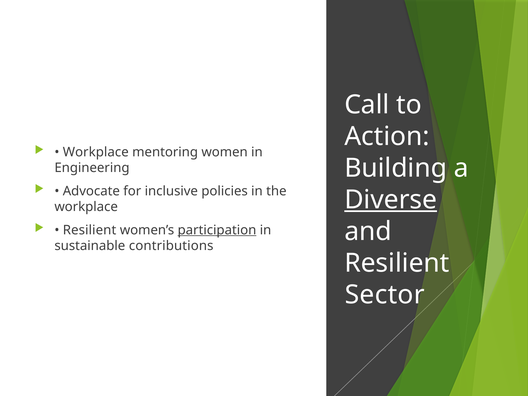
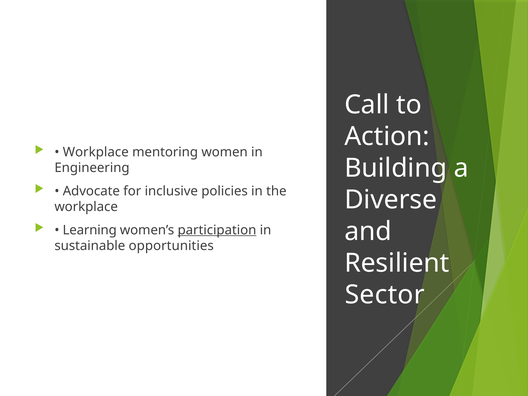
Diverse underline: present -> none
Resilient at (90, 230): Resilient -> Learning
contributions: contributions -> opportunities
